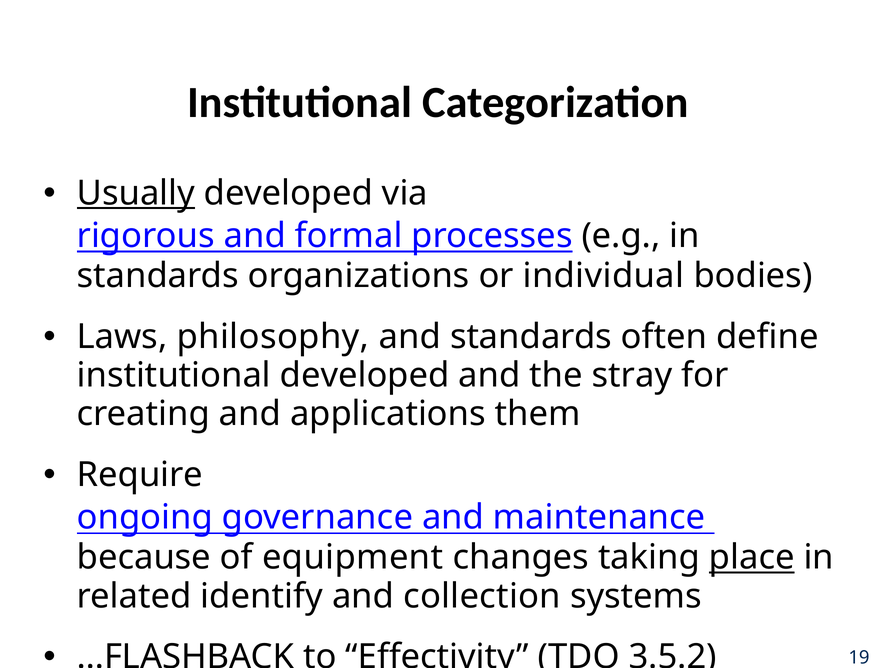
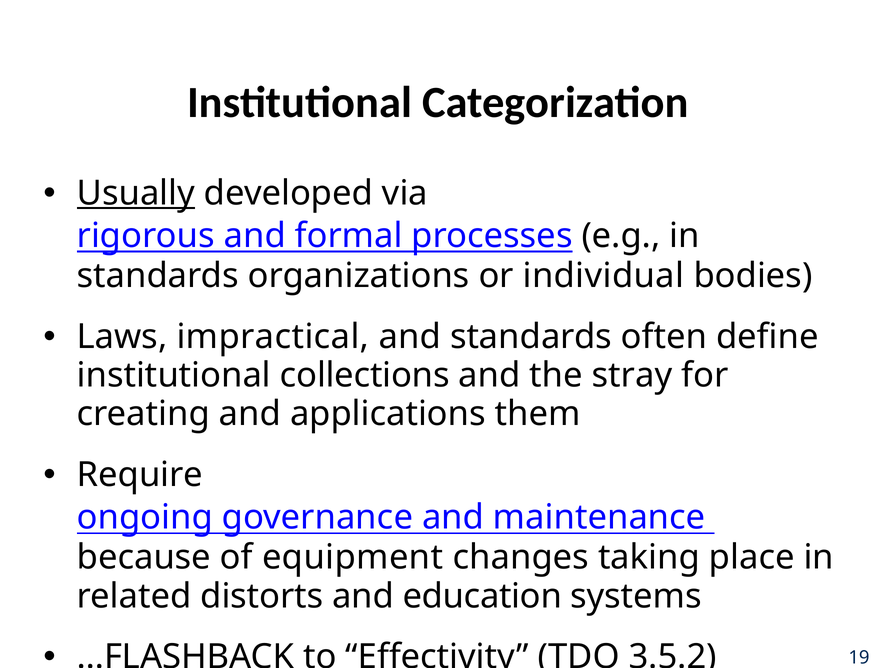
philosophy: philosophy -> impractical
institutional developed: developed -> collections
place underline: present -> none
identify: identify -> distorts
collection: collection -> education
